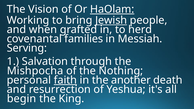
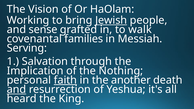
HaOlam underline: present -> none
when: when -> sense
herd: herd -> walk
Mishpocha: Mishpocha -> Implication
and at (16, 89) underline: none -> present
begin: begin -> heard
